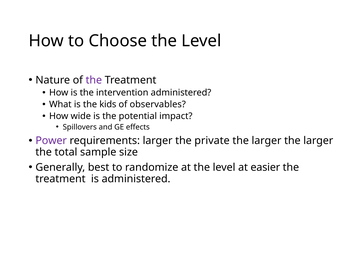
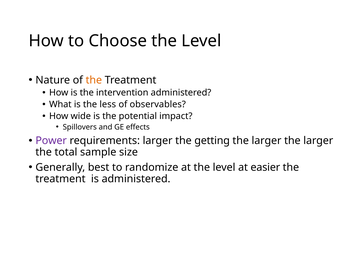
the at (94, 80) colour: purple -> orange
kids: kids -> less
private: private -> getting
